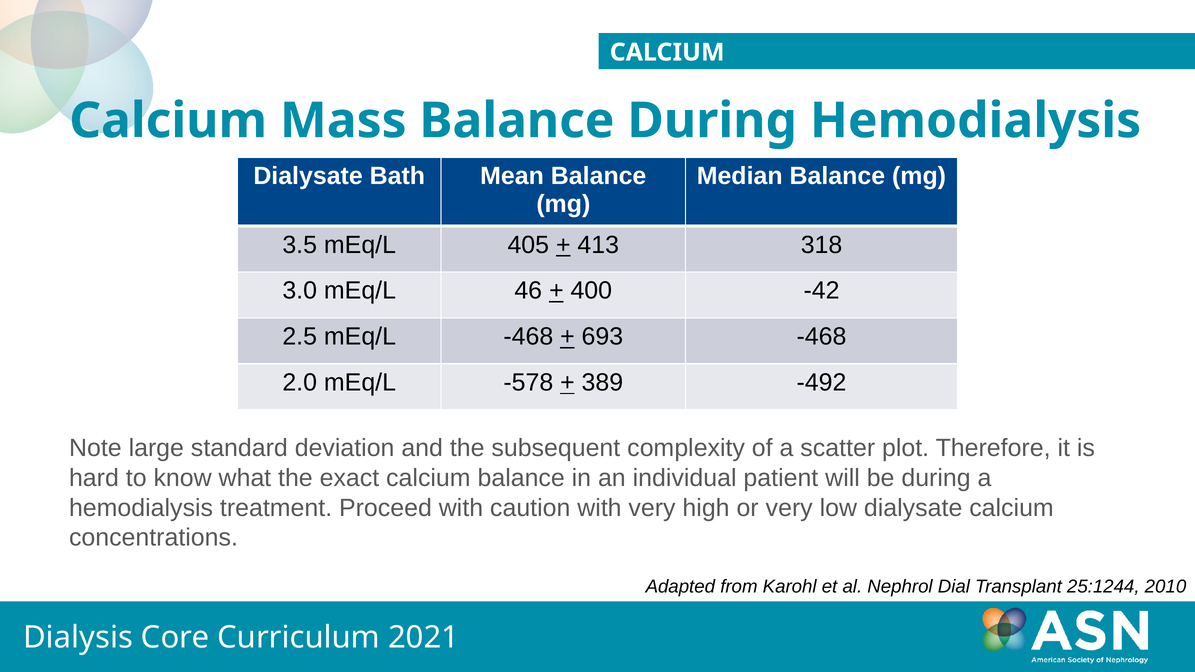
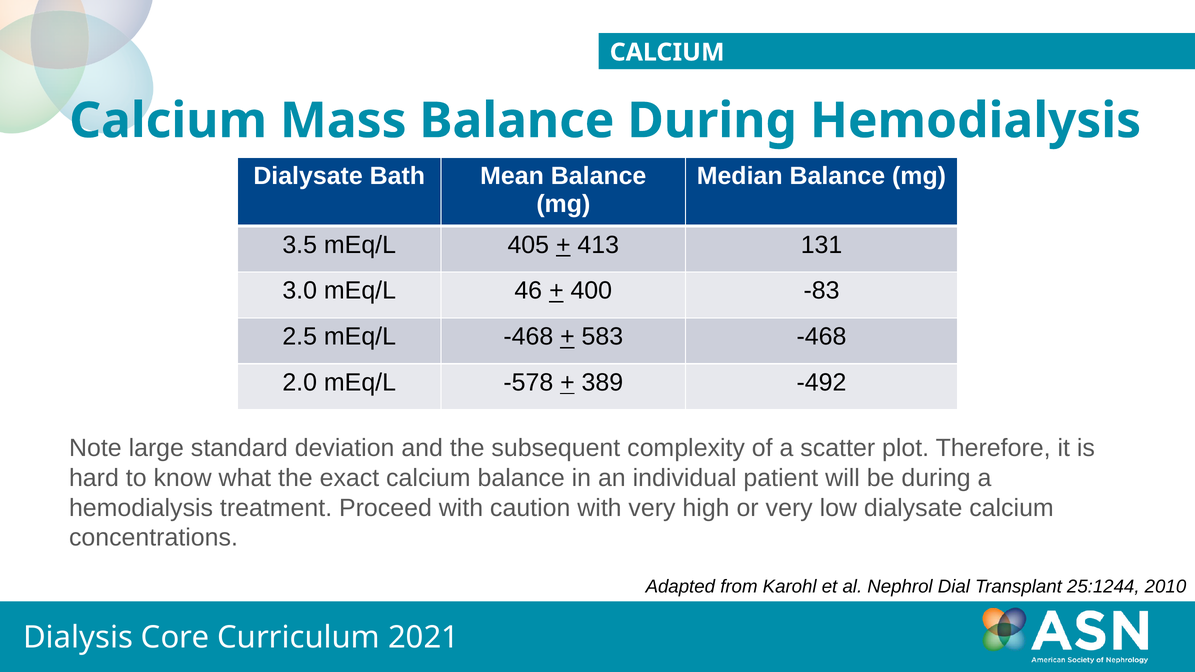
318: 318 -> 131
-42: -42 -> -83
693: 693 -> 583
